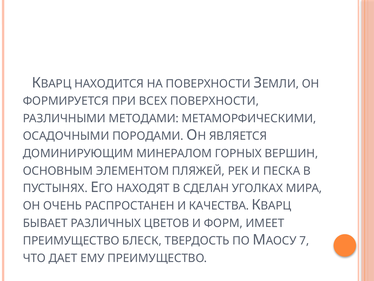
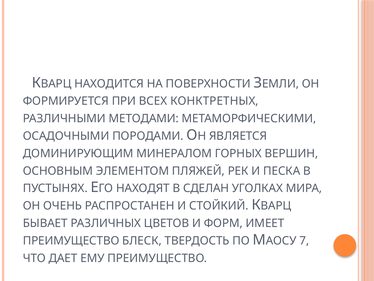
ВСЕХ ПОВЕРХНОСТИ: ПОВЕРХНОСТИ -> КОНКТРЕТНЫХ
КАЧЕСТВА: КАЧЕСТВА -> СТОЙКИЙ
